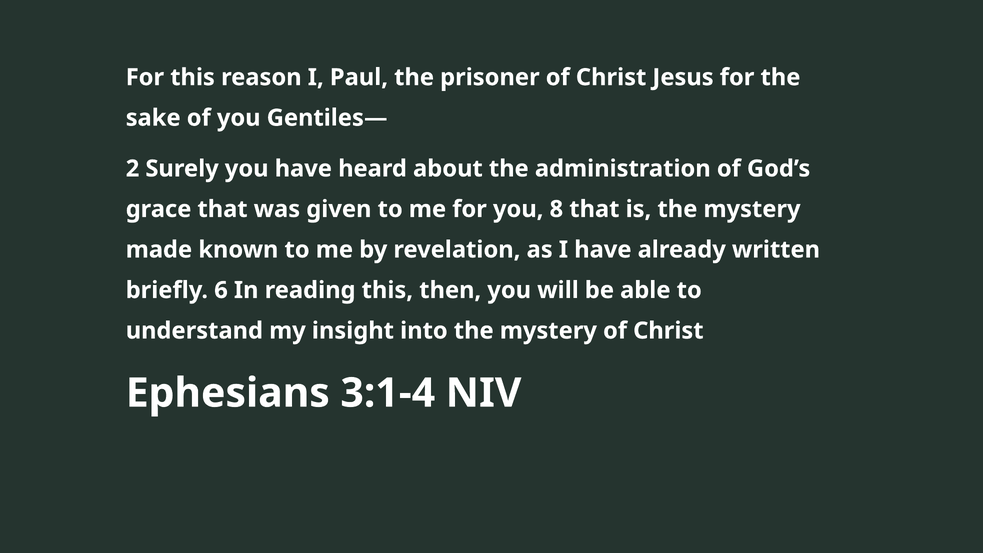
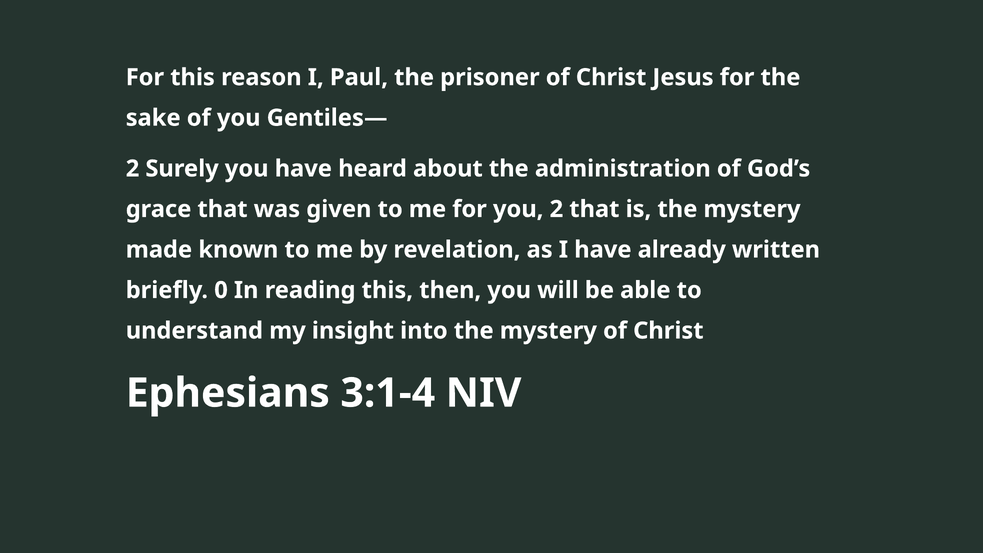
you 8: 8 -> 2
6: 6 -> 0
